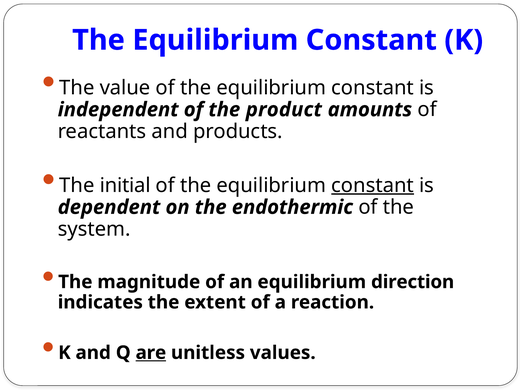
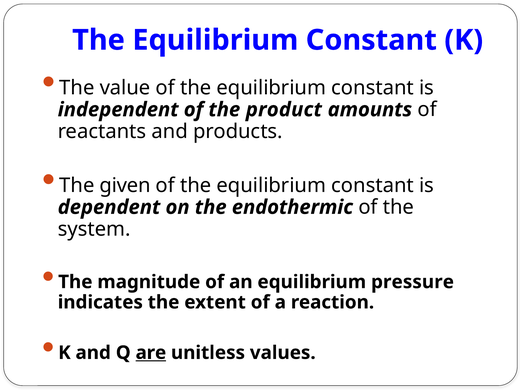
initial: initial -> given
constant at (373, 185) underline: present -> none
direction: direction -> pressure
